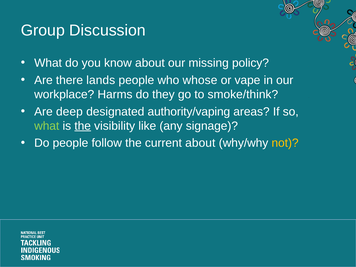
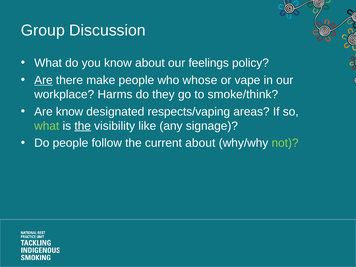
missing: missing -> feelings
Are at (43, 80) underline: none -> present
lands: lands -> make
Are deep: deep -> know
authority/vaping: authority/vaping -> respects/vaping
not colour: yellow -> light green
